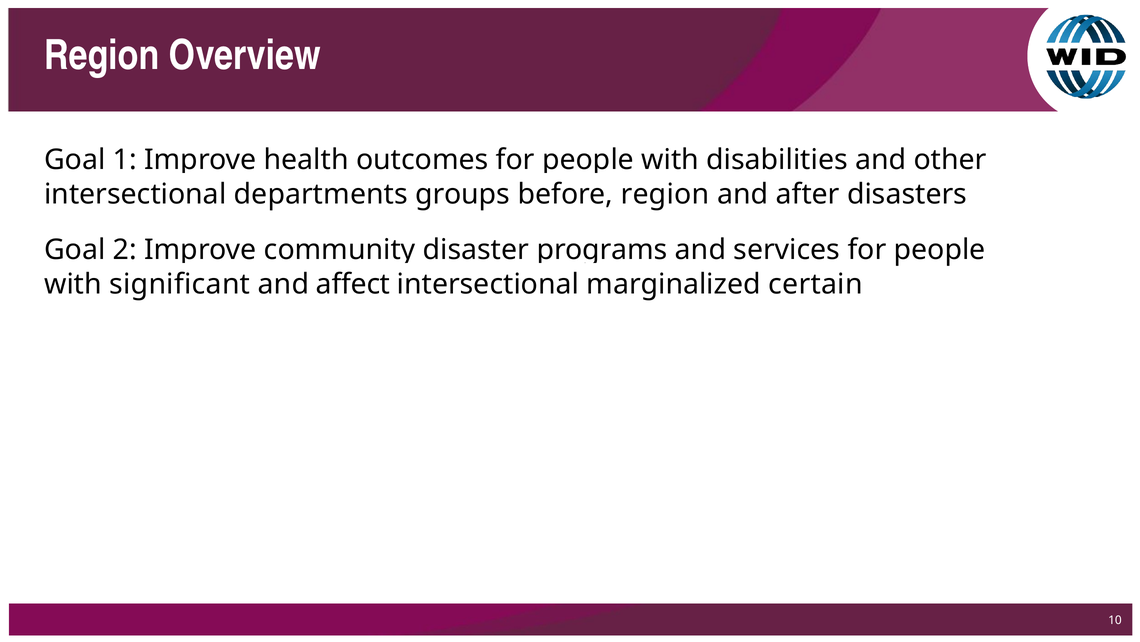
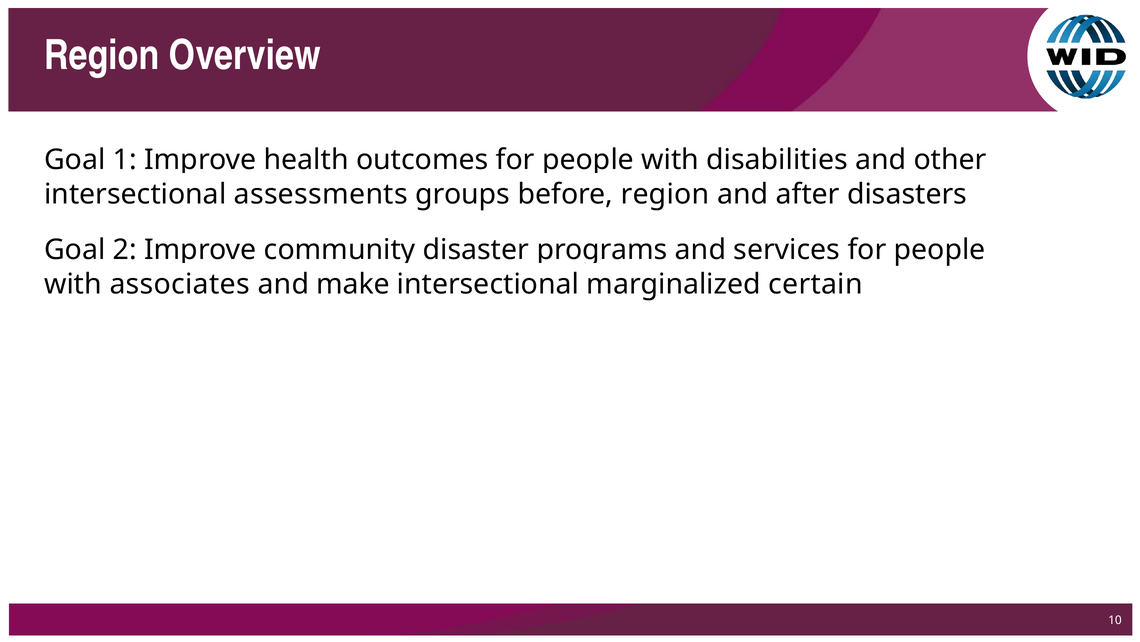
departments: departments -> assessments
significant: significant -> associates
affect: affect -> make
